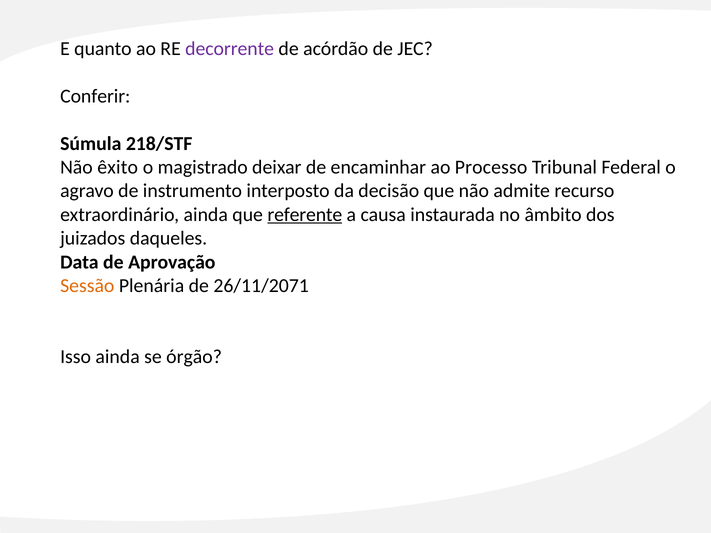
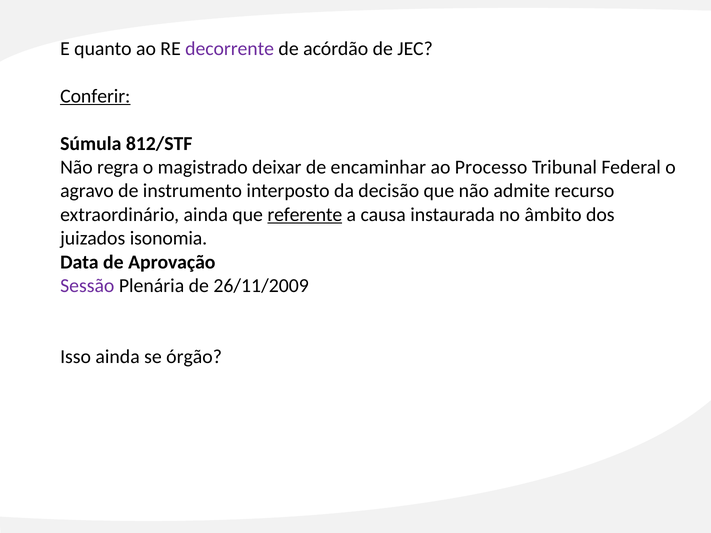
Conferir underline: none -> present
218/STF: 218/STF -> 812/STF
êxito: êxito -> regra
daqueles: daqueles -> isonomia
Sessão colour: orange -> purple
26/11/2071: 26/11/2071 -> 26/11/2009
